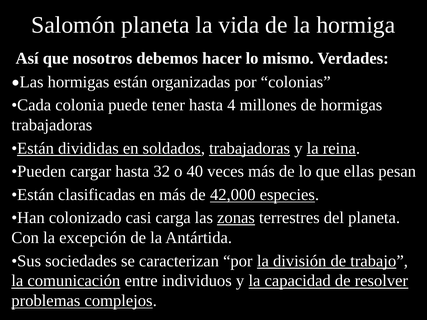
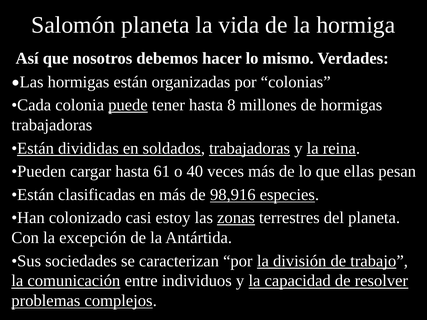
puede underline: none -> present
4: 4 -> 8
32: 32 -> 61
42,000: 42,000 -> 98,916
carga: carga -> estoy
